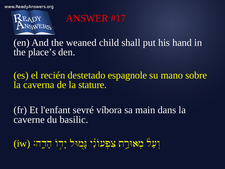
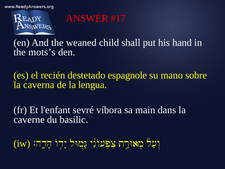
place’s: place’s -> mots’s
stature: stature -> lengua
